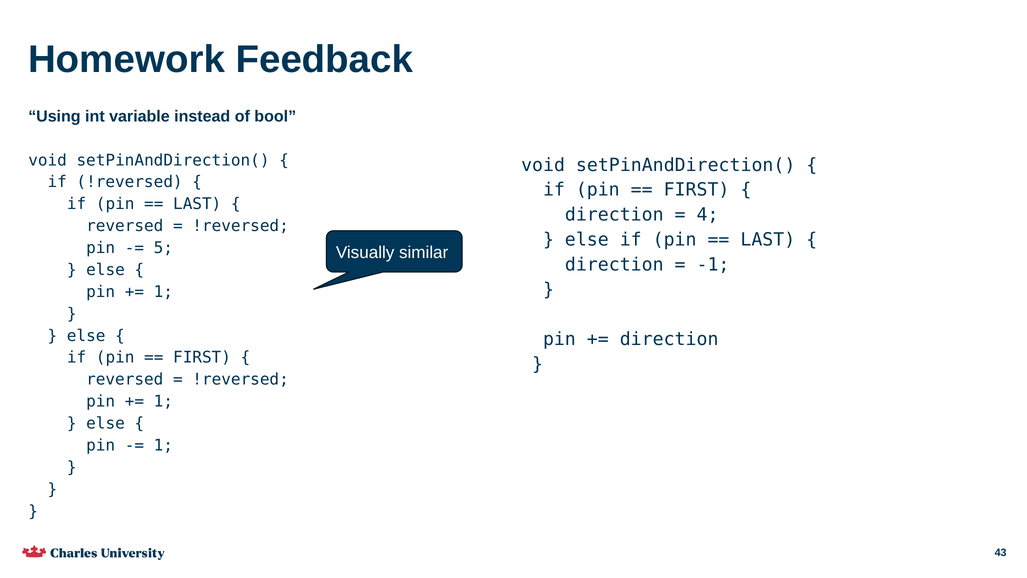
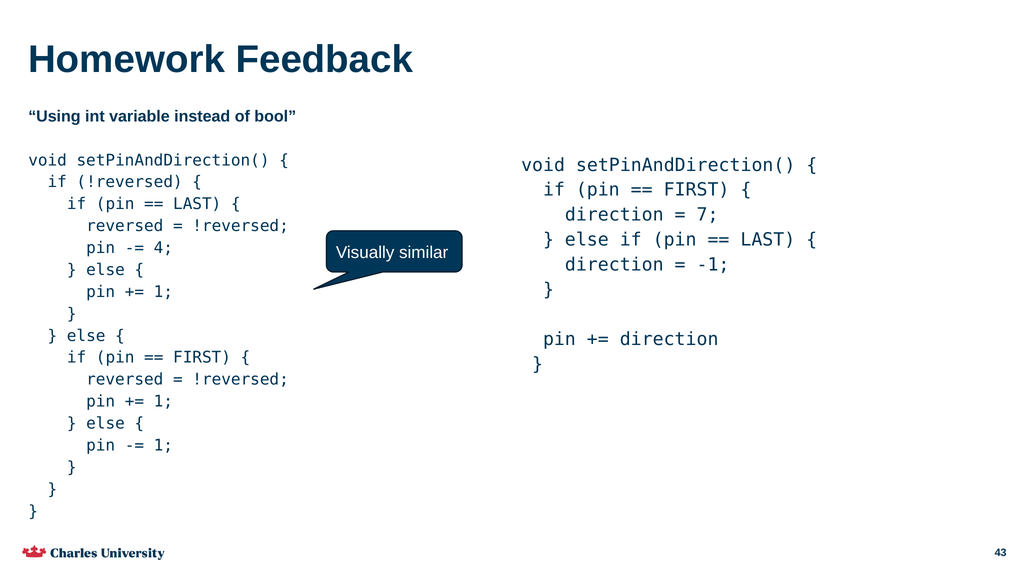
4: 4 -> 7
5: 5 -> 4
